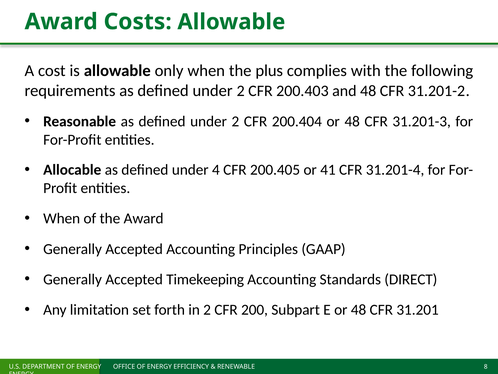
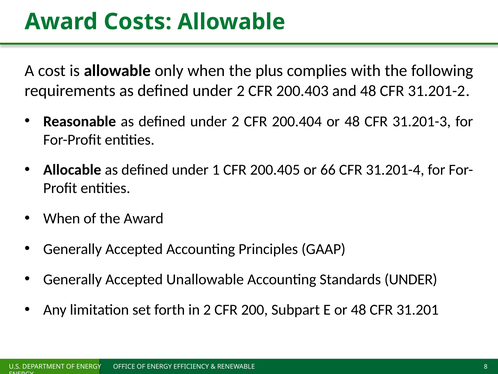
4: 4 -> 1
41: 41 -> 66
Timekeeping: Timekeeping -> Unallowable
Standards DIRECT: DIRECT -> UNDER
